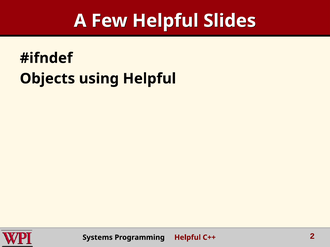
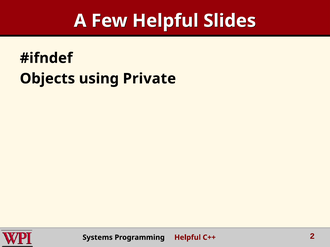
using Helpful: Helpful -> Private
